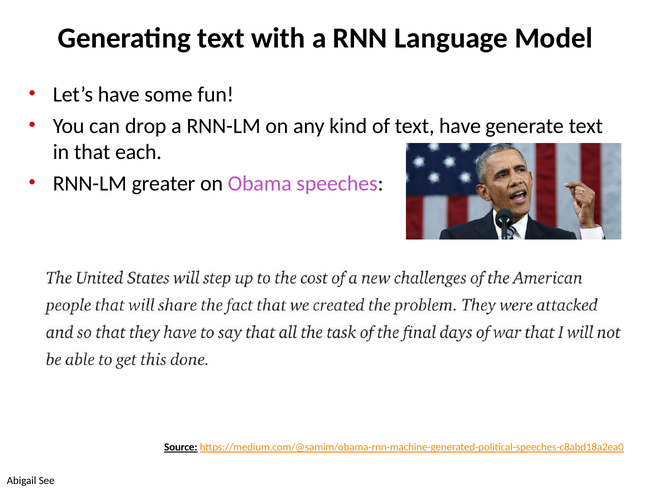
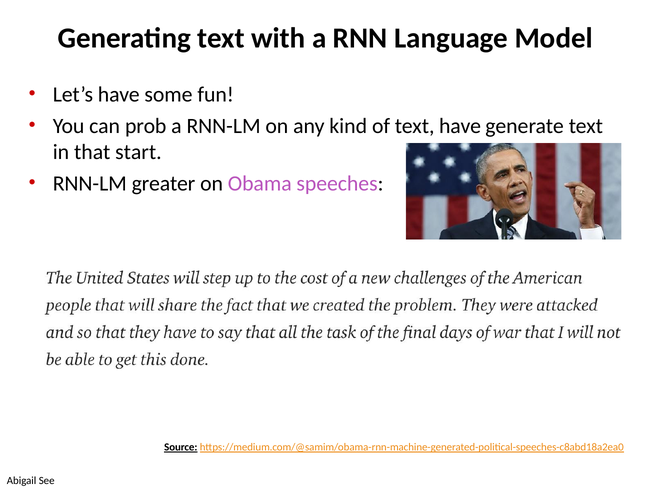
drop: drop -> prob
each: each -> start
